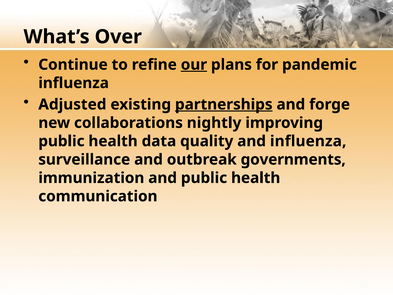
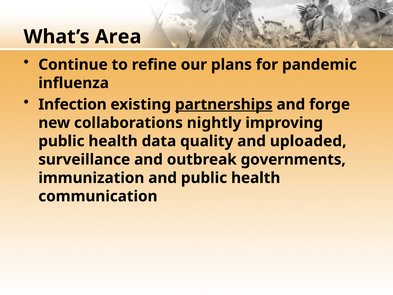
Over: Over -> Area
our underline: present -> none
Adjusted: Adjusted -> Infection
and influenza: influenza -> uploaded
